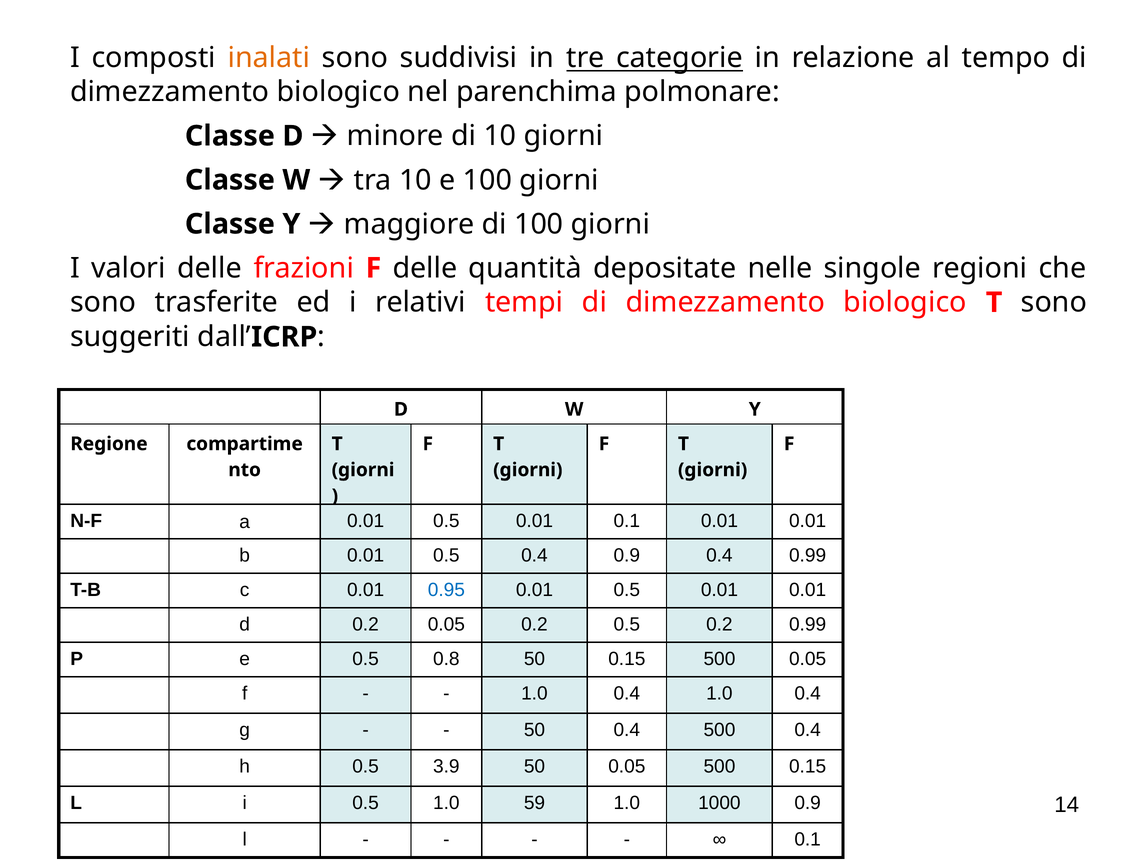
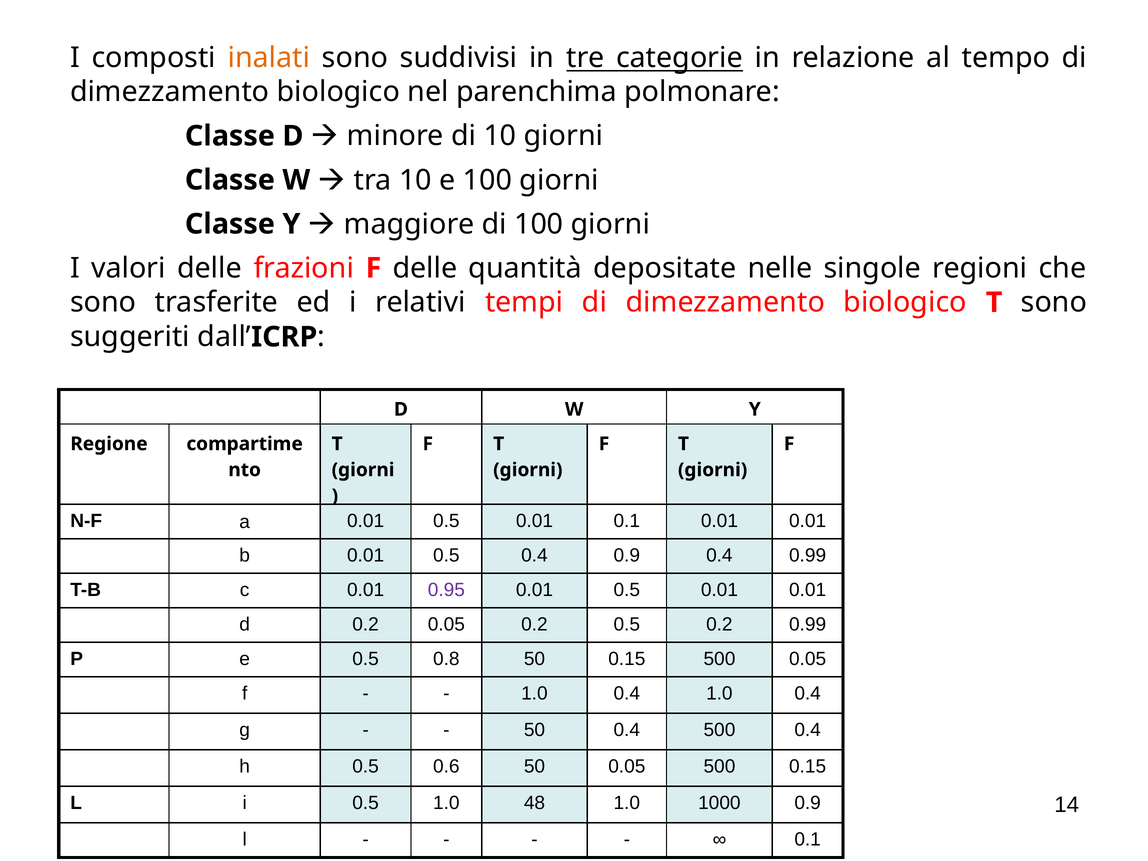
0.95 colour: blue -> purple
3.9: 3.9 -> 0.6
59: 59 -> 48
